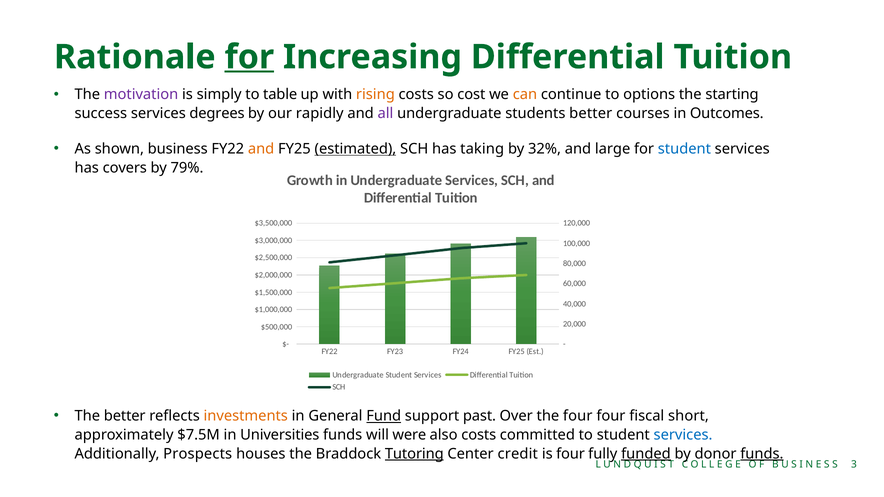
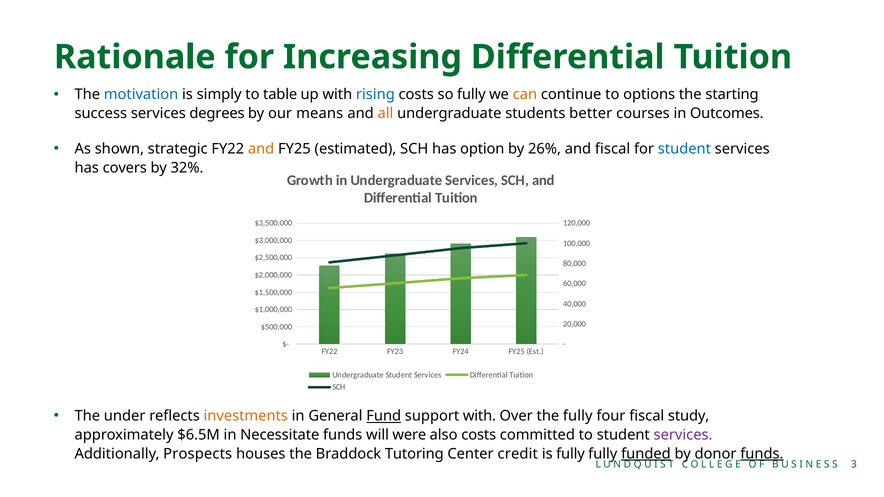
for at (249, 57) underline: present -> none
motivation colour: purple -> blue
rising colour: orange -> blue
so cost: cost -> fully
rapidly: rapidly -> means
all colour: purple -> orange
business: business -> strategic
estimated underline: present -> none
taking: taking -> option
32%: 32% -> 26%
and large: large -> fiscal
79%: 79% -> 32%
The better: better -> under
support past: past -> with
the four: four -> fully
short: short -> study
$7.5M: $7.5M -> $6.5M
Universities: Universities -> Necessitate
services at (683, 435) colour: blue -> purple
Tutoring underline: present -> none
is four: four -> fully
